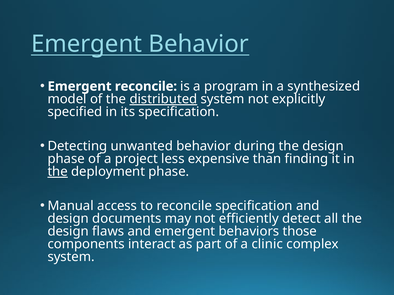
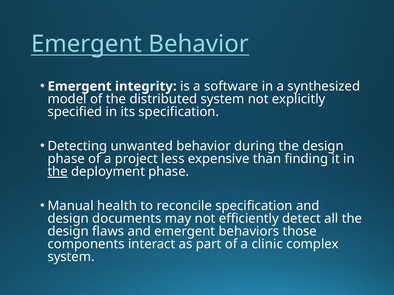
Emergent reconcile: reconcile -> integrity
program: program -> software
distributed underline: present -> none
access: access -> health
